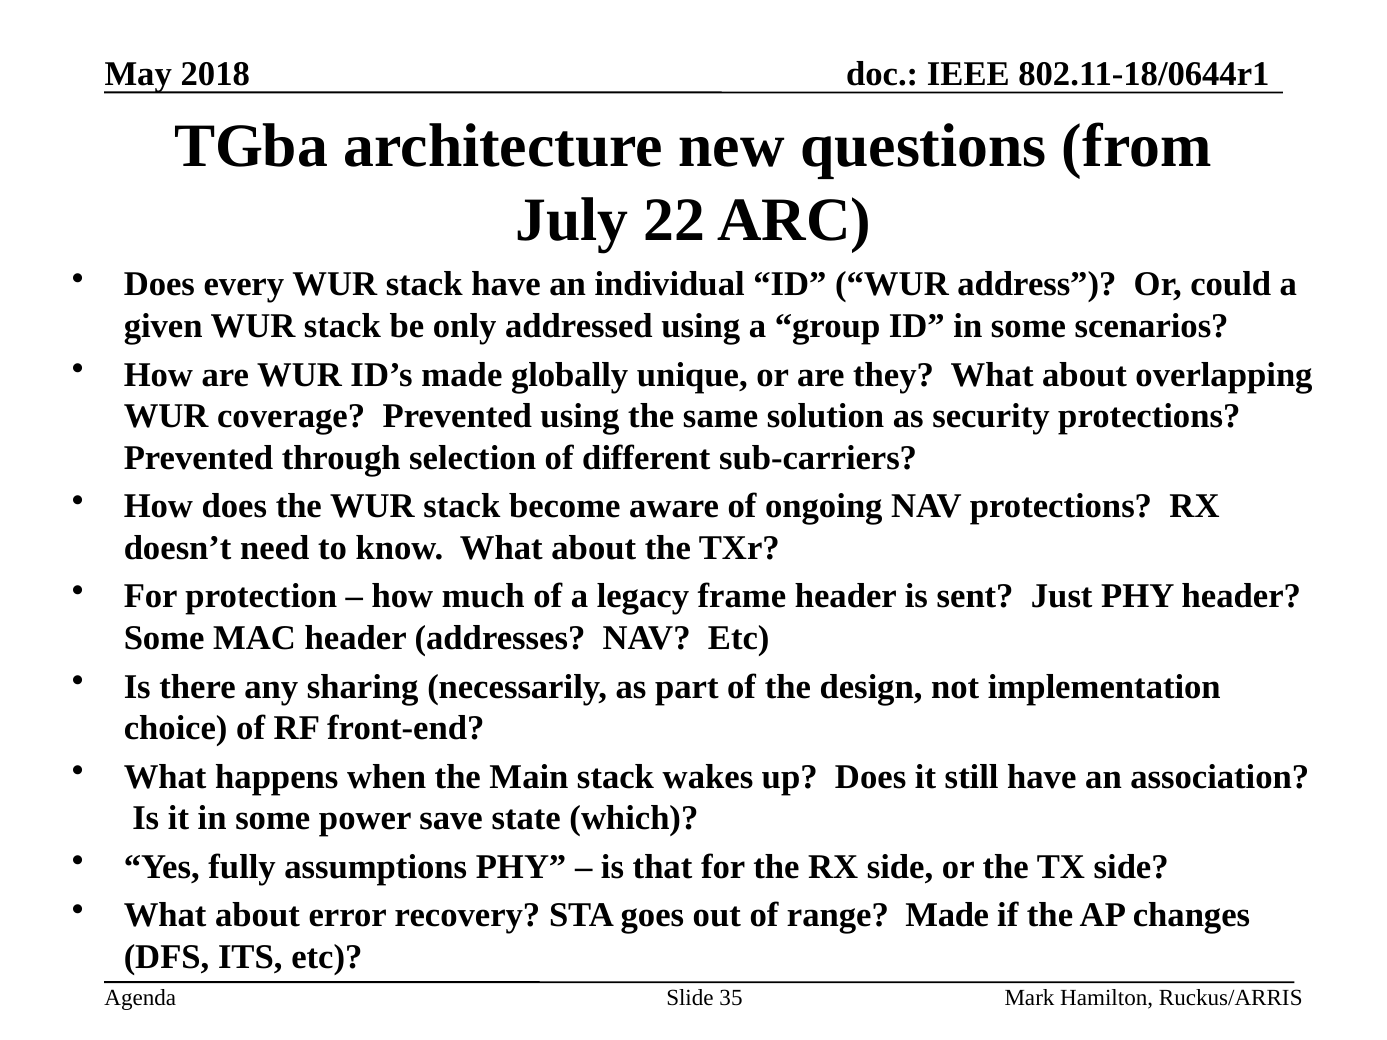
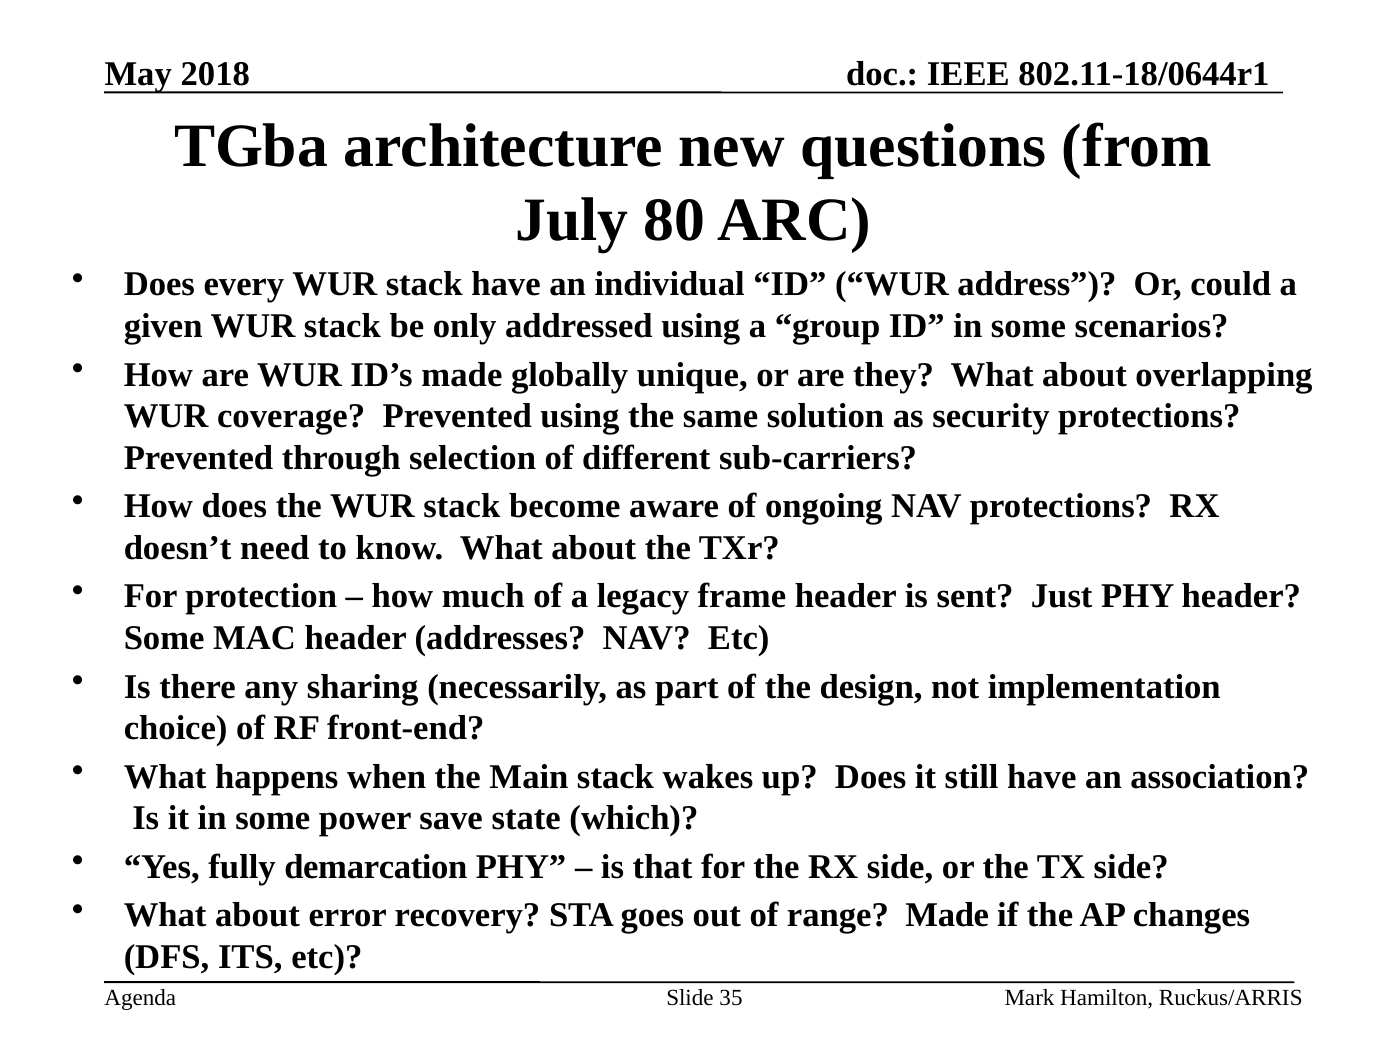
22: 22 -> 80
assumptions: assumptions -> demarcation
